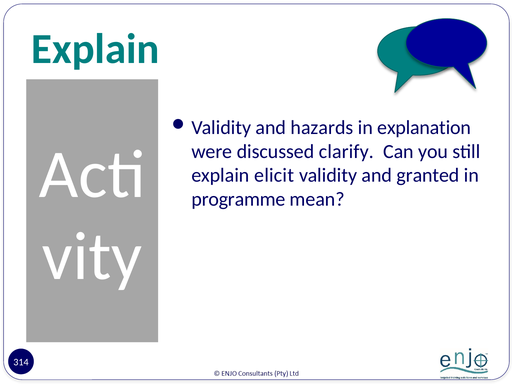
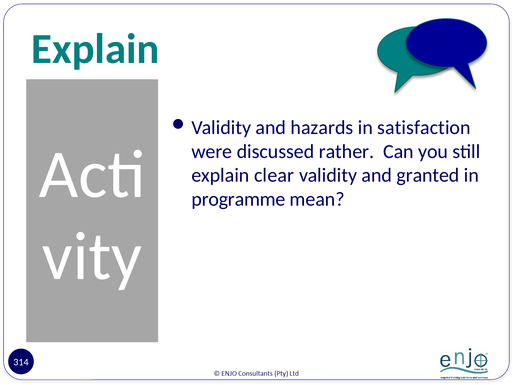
explanation: explanation -> satisfaction
clarify: clarify -> rather
elicit: elicit -> clear
